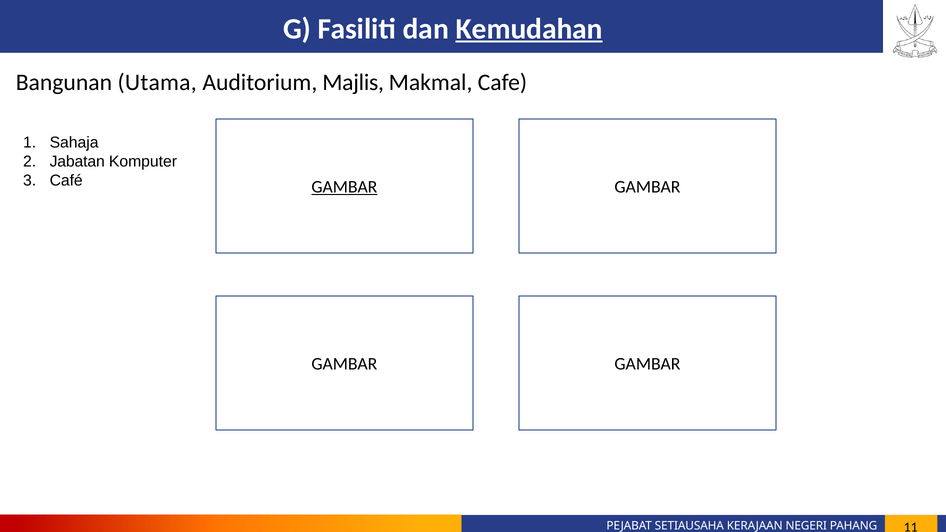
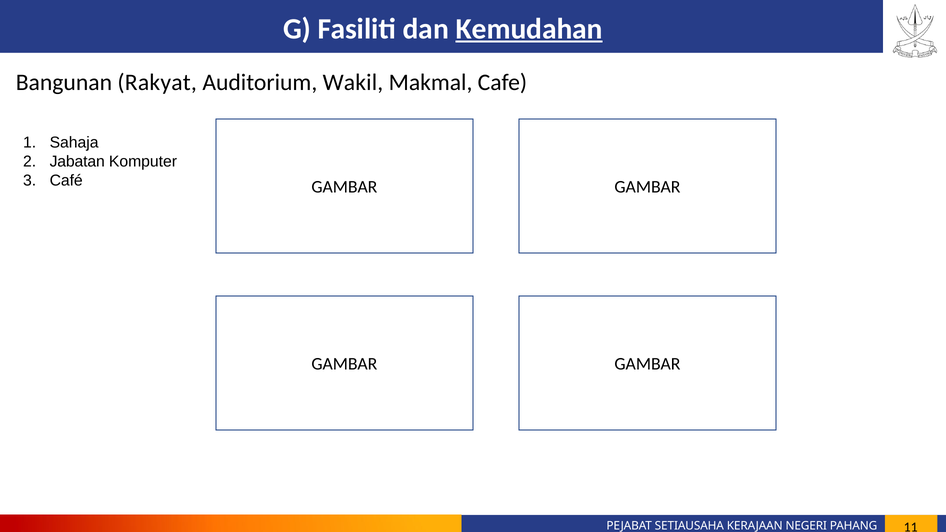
Utama: Utama -> Rakyat
Majlis: Majlis -> Wakil
GAMBAR at (344, 187) underline: present -> none
